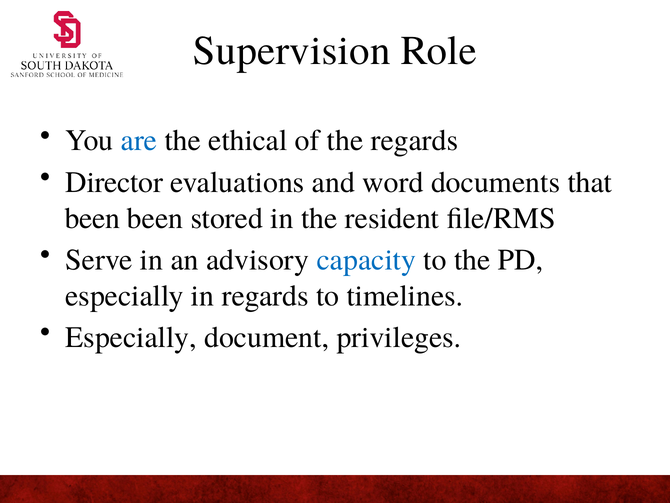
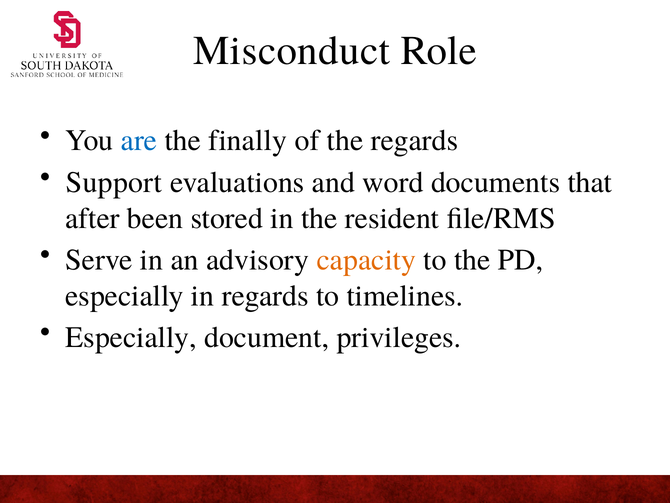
Supervision: Supervision -> Misconduct
ethical: ethical -> finally
Director: Director -> Support
been at (93, 218): been -> after
capacity colour: blue -> orange
